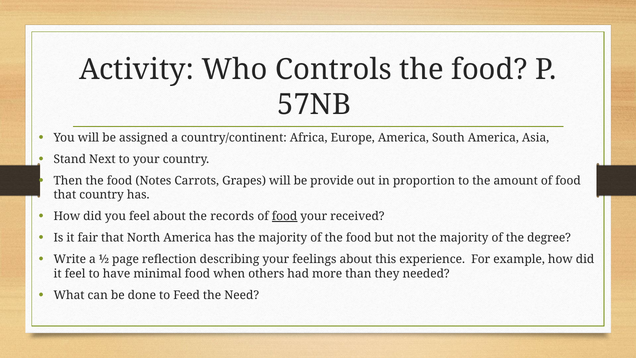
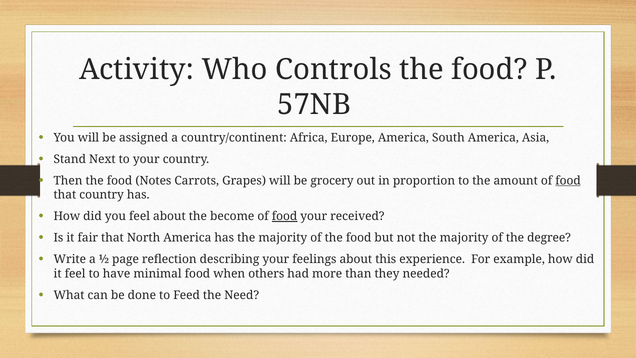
provide: provide -> grocery
food at (568, 180) underline: none -> present
records: records -> become
